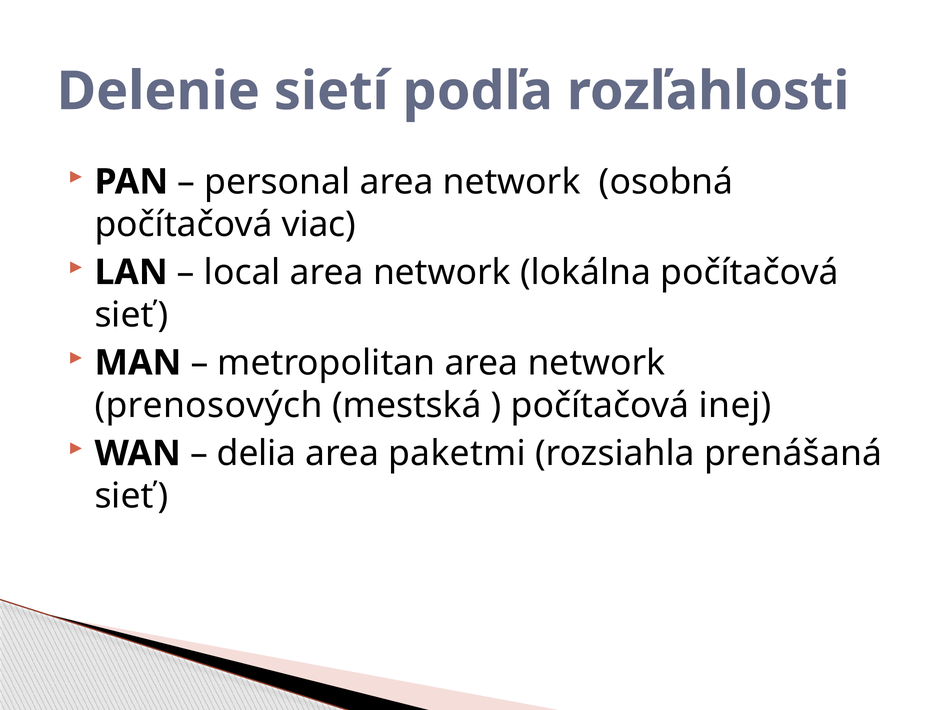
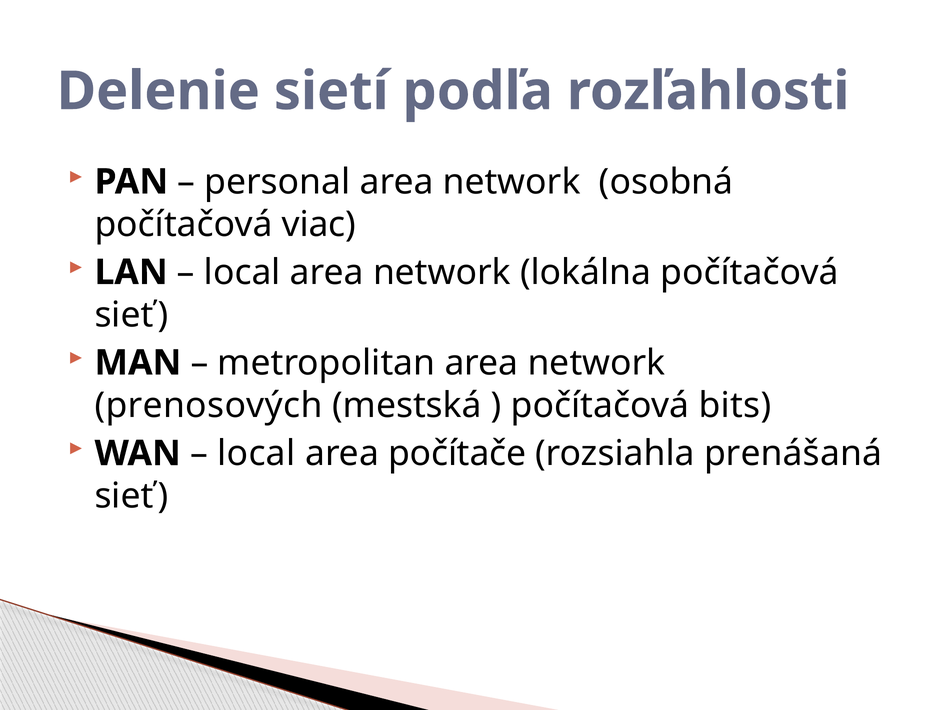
inej: inej -> bits
delia at (257, 454): delia -> local
paketmi: paketmi -> počítače
